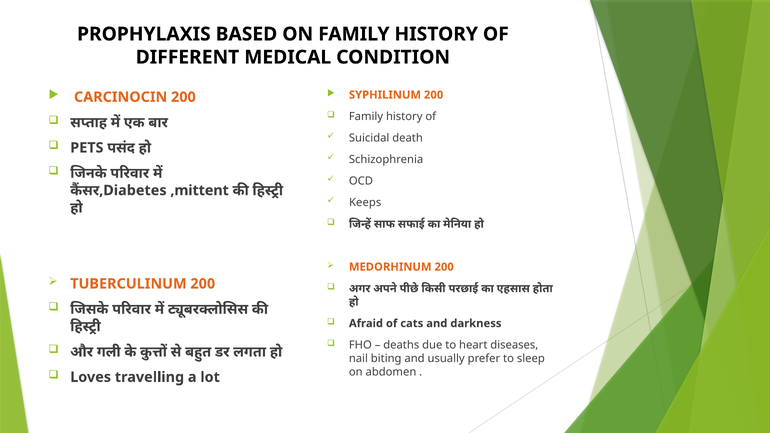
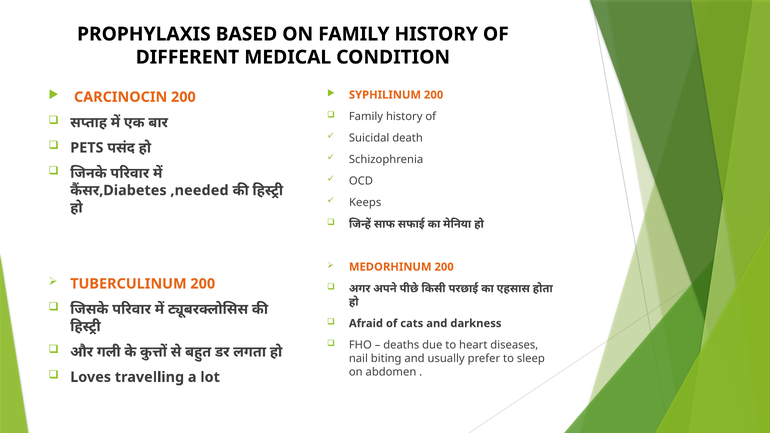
,mittent: ,mittent -> ,needed
